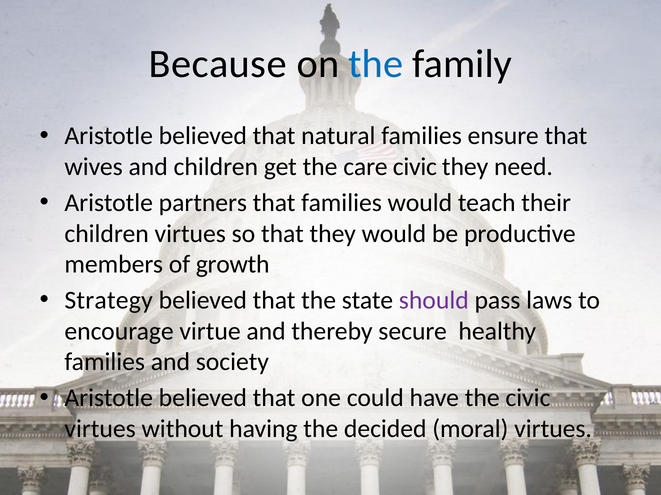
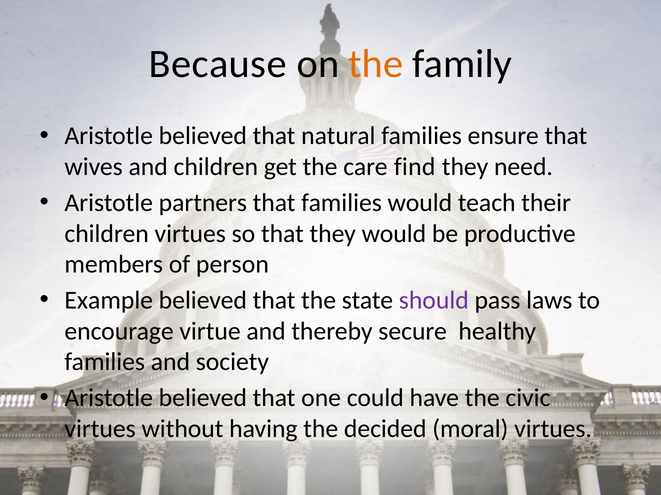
the at (376, 64) colour: blue -> orange
care civic: civic -> find
growth: growth -> person
Strategy: Strategy -> Example
